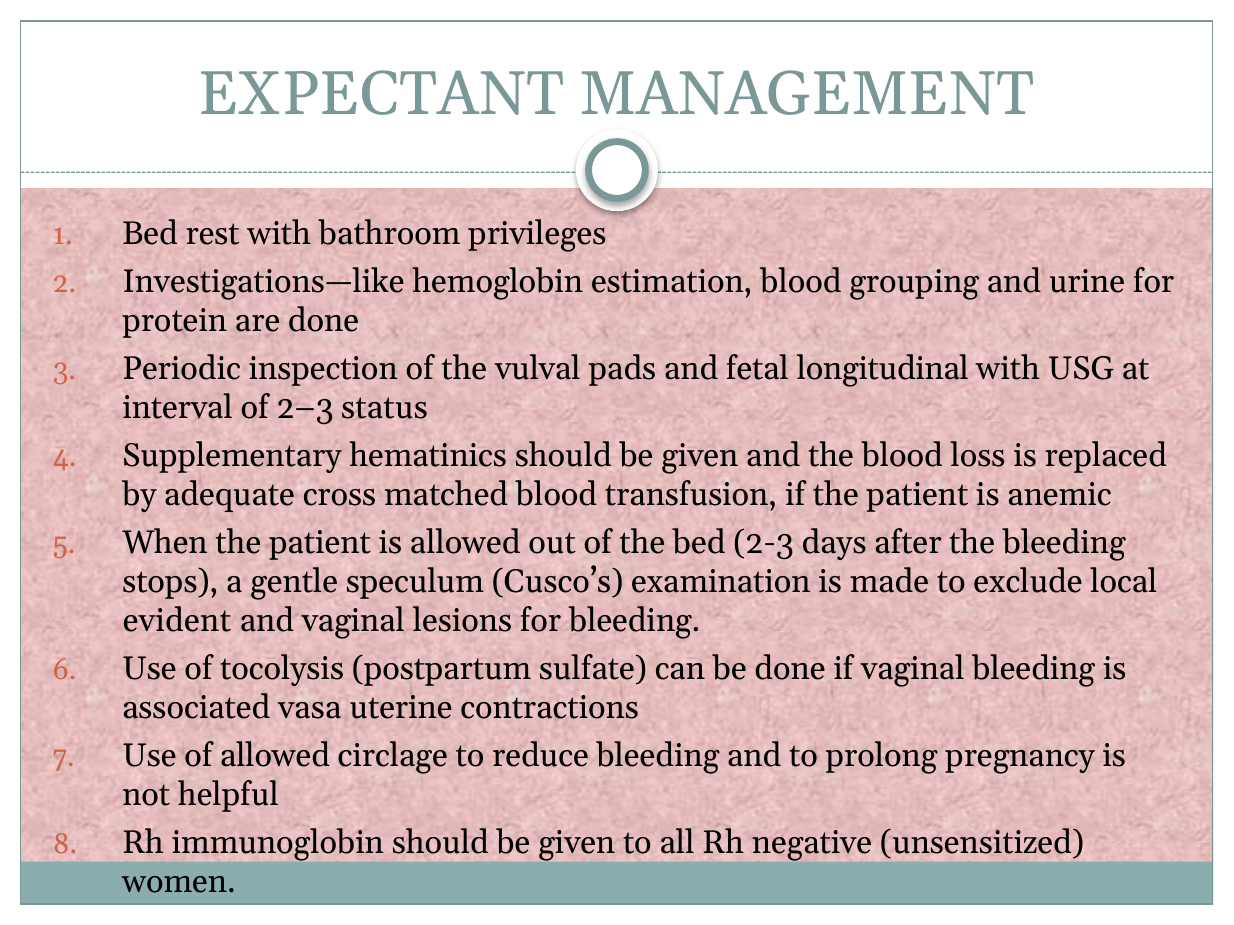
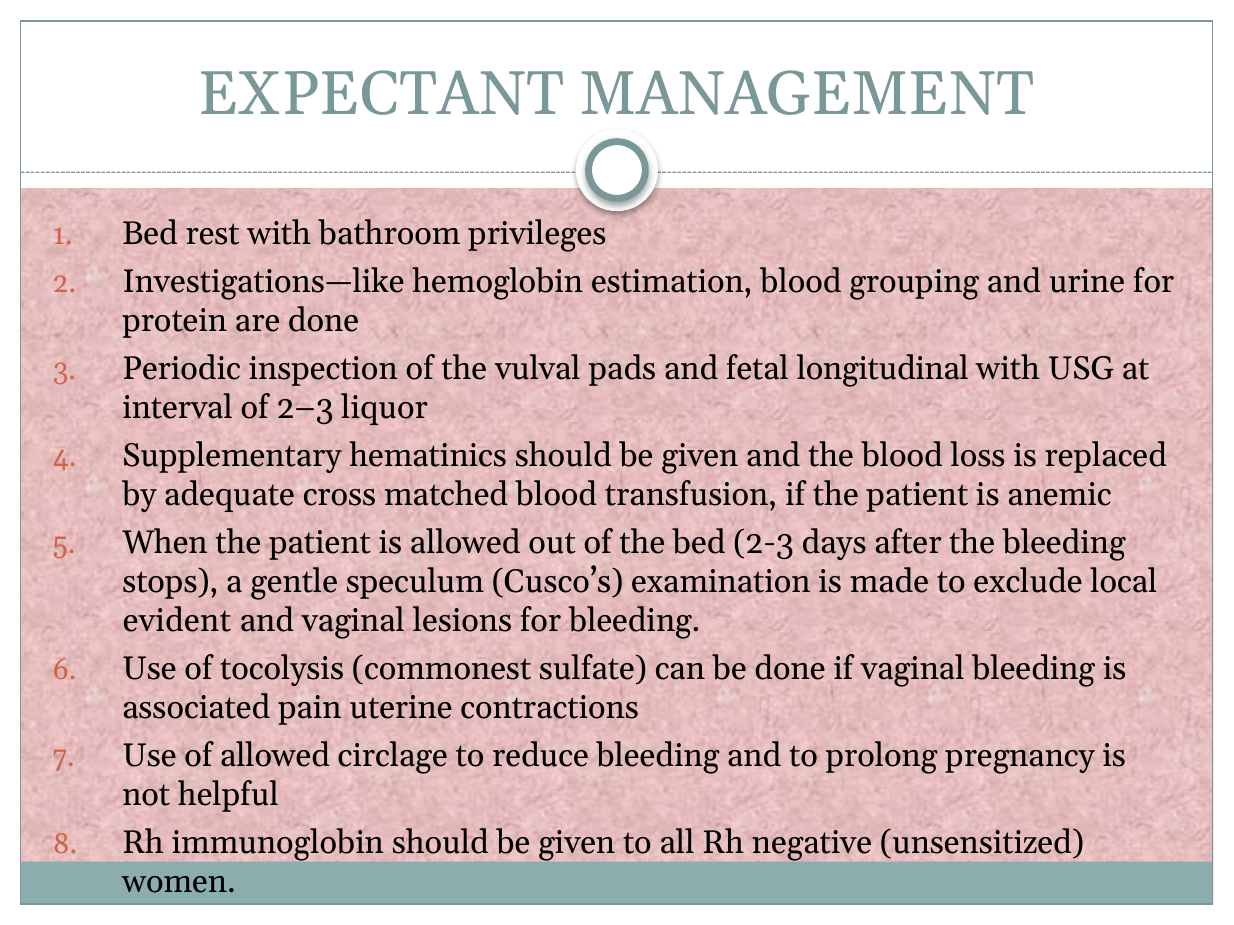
status: status -> liquor
postpartum: postpartum -> commonest
vasa: vasa -> pain
